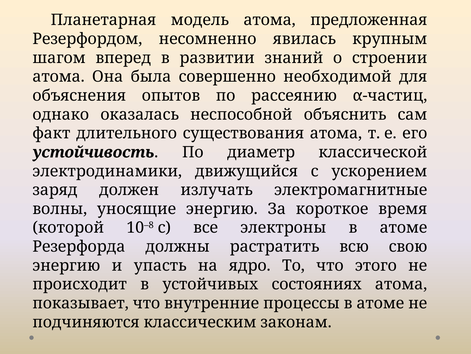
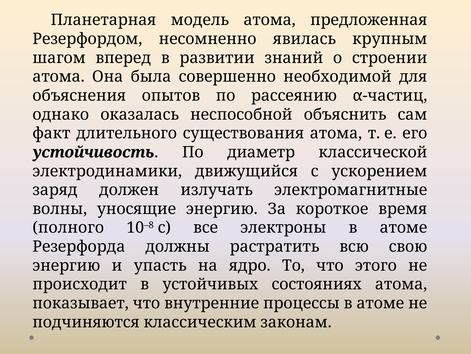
которой: которой -> полного
